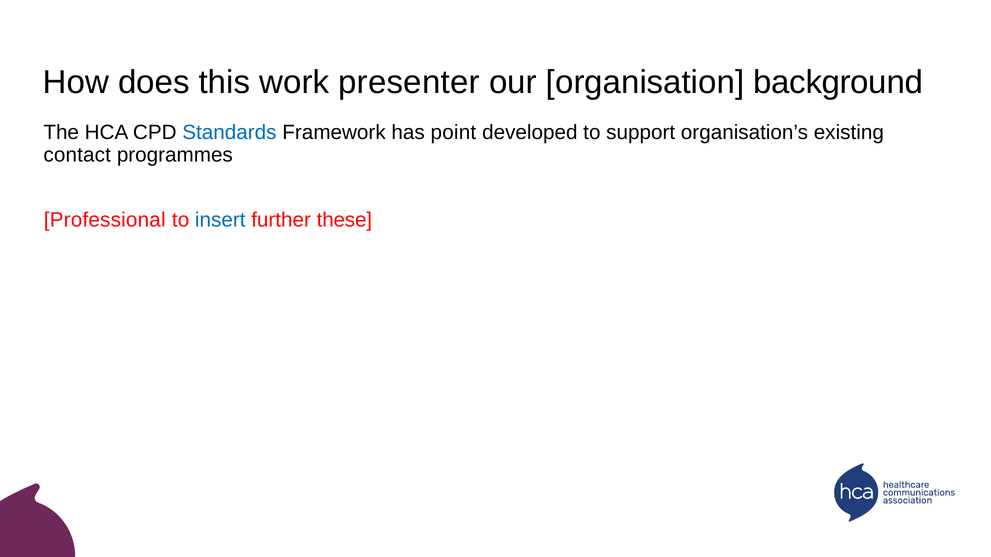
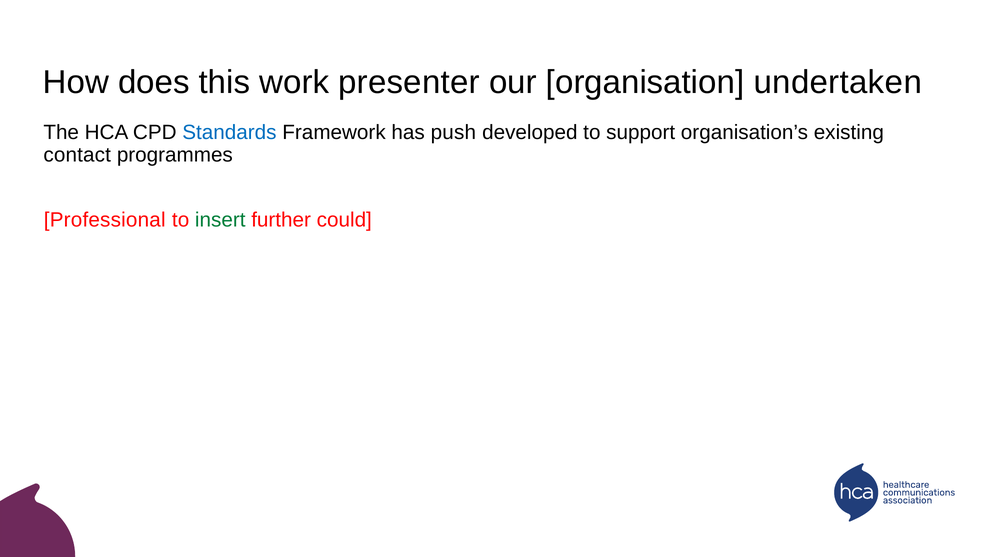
background: background -> undertaken
point: point -> push
insert colour: blue -> green
these: these -> could
